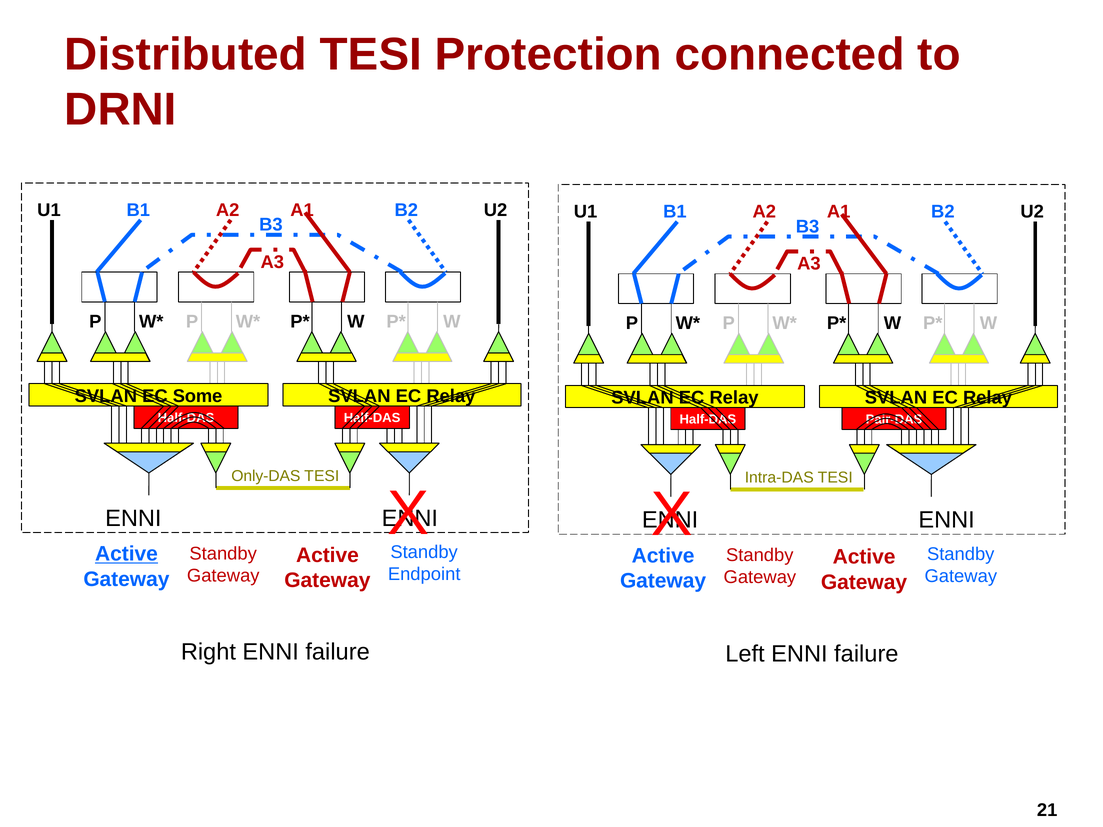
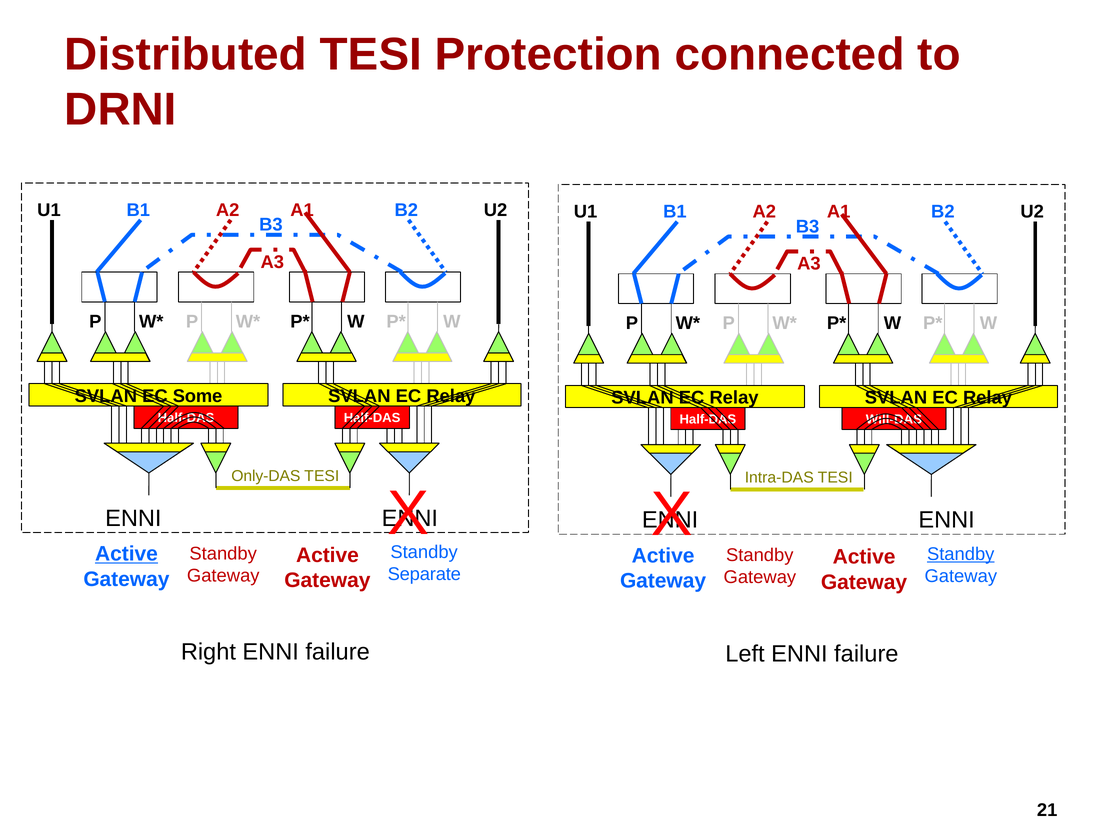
Pair-DAS: Pair-DAS -> Will-DAS
Standby at (961, 554) underline: none -> present
Endpoint: Endpoint -> Separate
